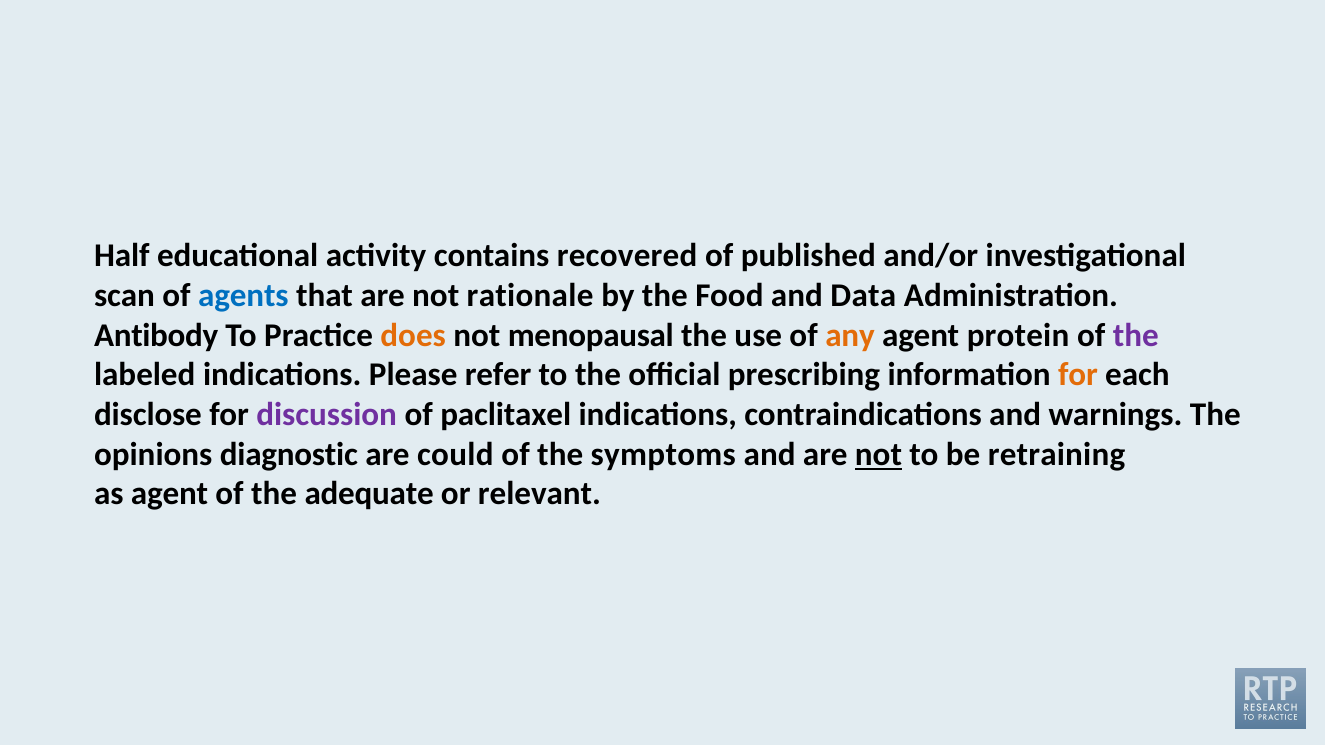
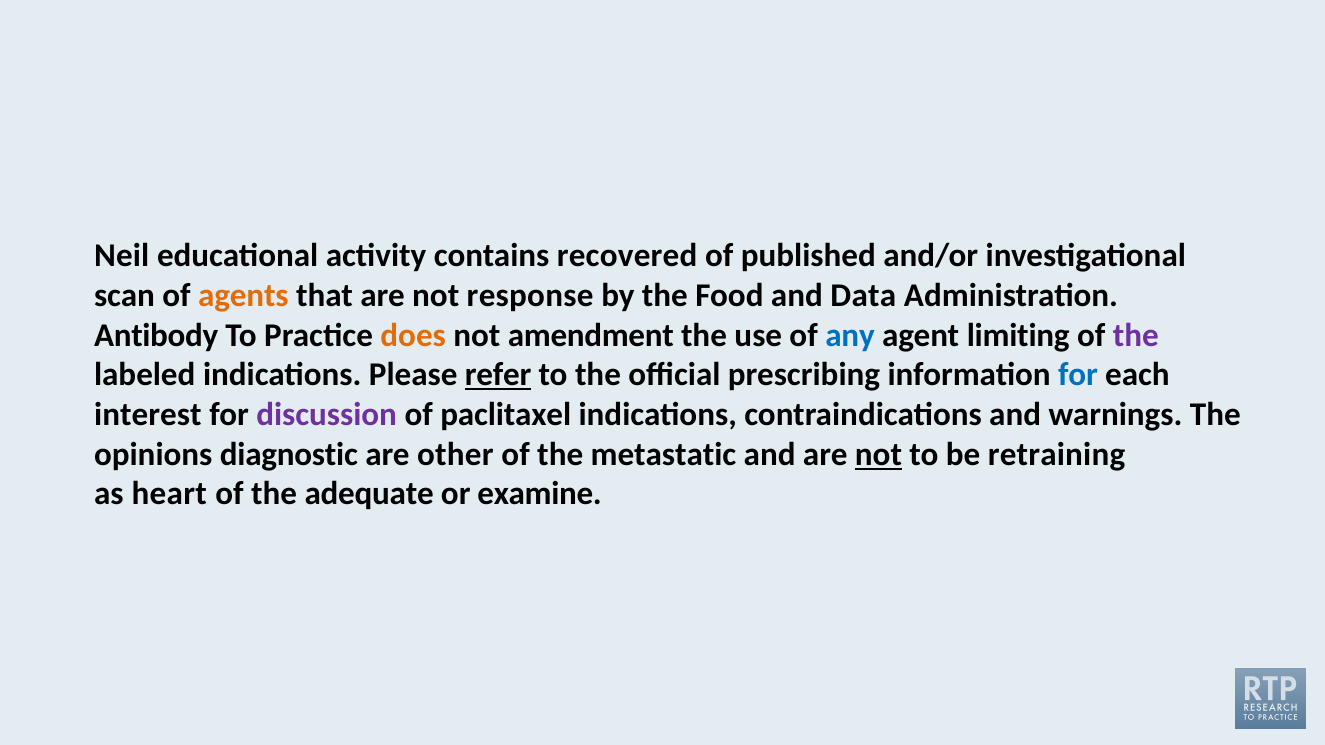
Half: Half -> Neil
agents colour: blue -> orange
rationale: rationale -> response
menopausal: menopausal -> amendment
any colour: orange -> blue
protein: protein -> limiting
refer underline: none -> present
for at (1078, 375) colour: orange -> blue
disclose: disclose -> interest
could: could -> other
symptoms: symptoms -> metastatic
as agent: agent -> heart
relevant: relevant -> examine
